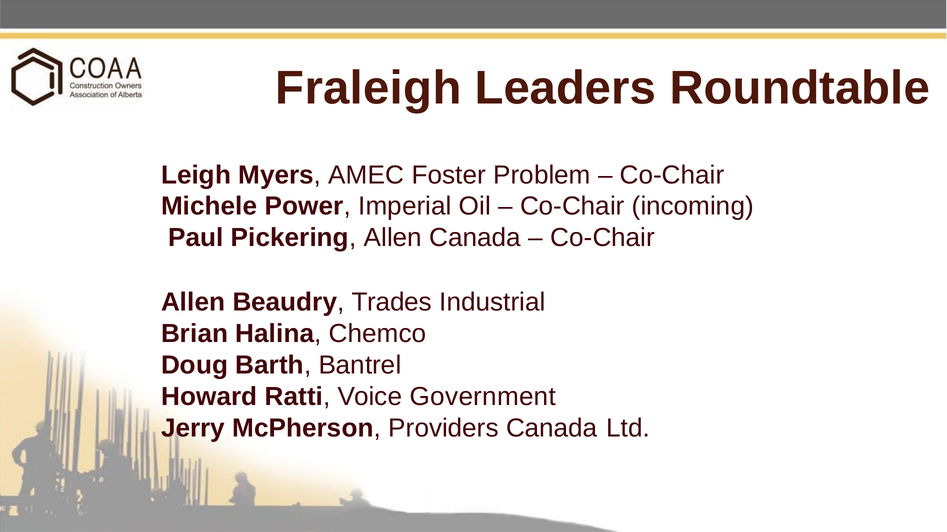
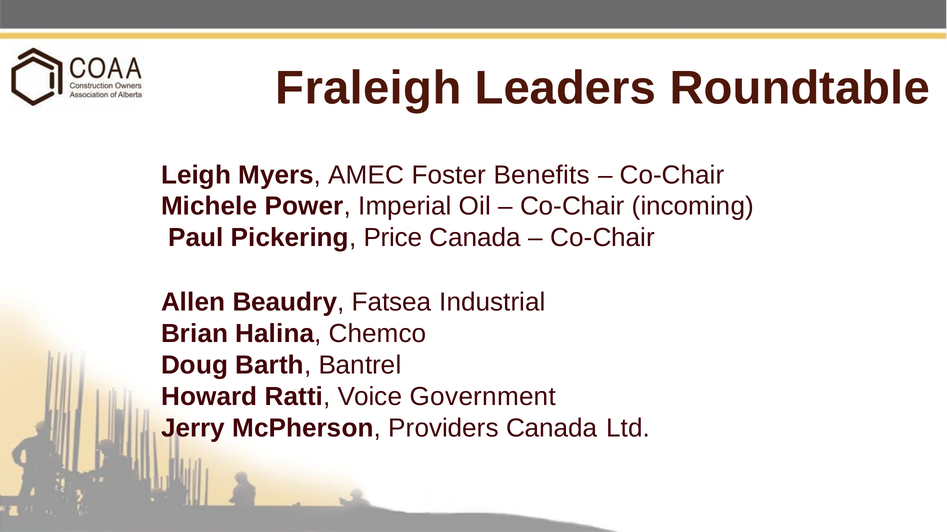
Problem: Problem -> Benefits
Pickering Allen: Allen -> Price
Trades: Trades -> Fatsea
